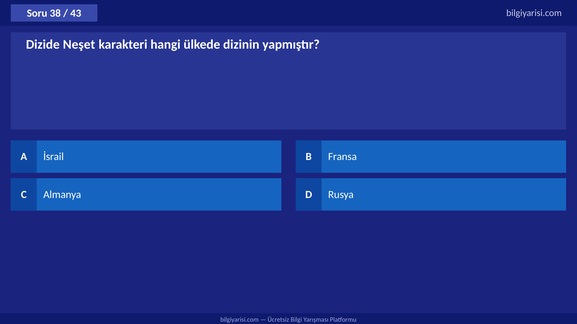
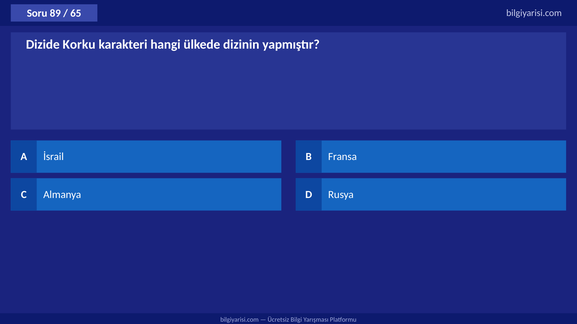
38: 38 -> 89
43: 43 -> 65
Neşet: Neşet -> Korku
